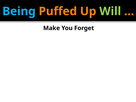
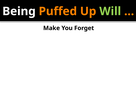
Being colour: light blue -> white
